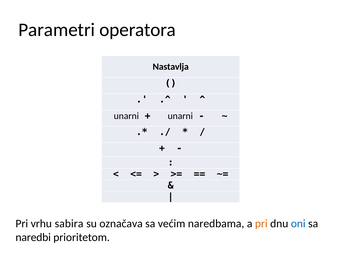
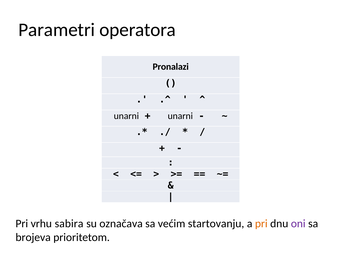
Nastavlja: Nastavlja -> Pronalazi
naredbama: naredbama -> startovanju
oni colour: blue -> purple
naredbi: naredbi -> brojeva
